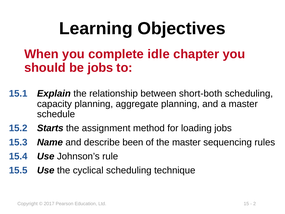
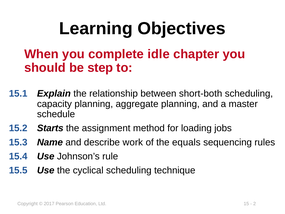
be jobs: jobs -> step
been: been -> work
the master: master -> equals
